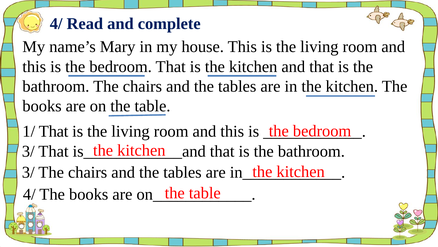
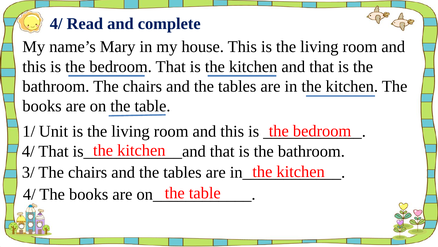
1/ That: That -> Unit
3/ at (28, 151): 3/ -> 4/
